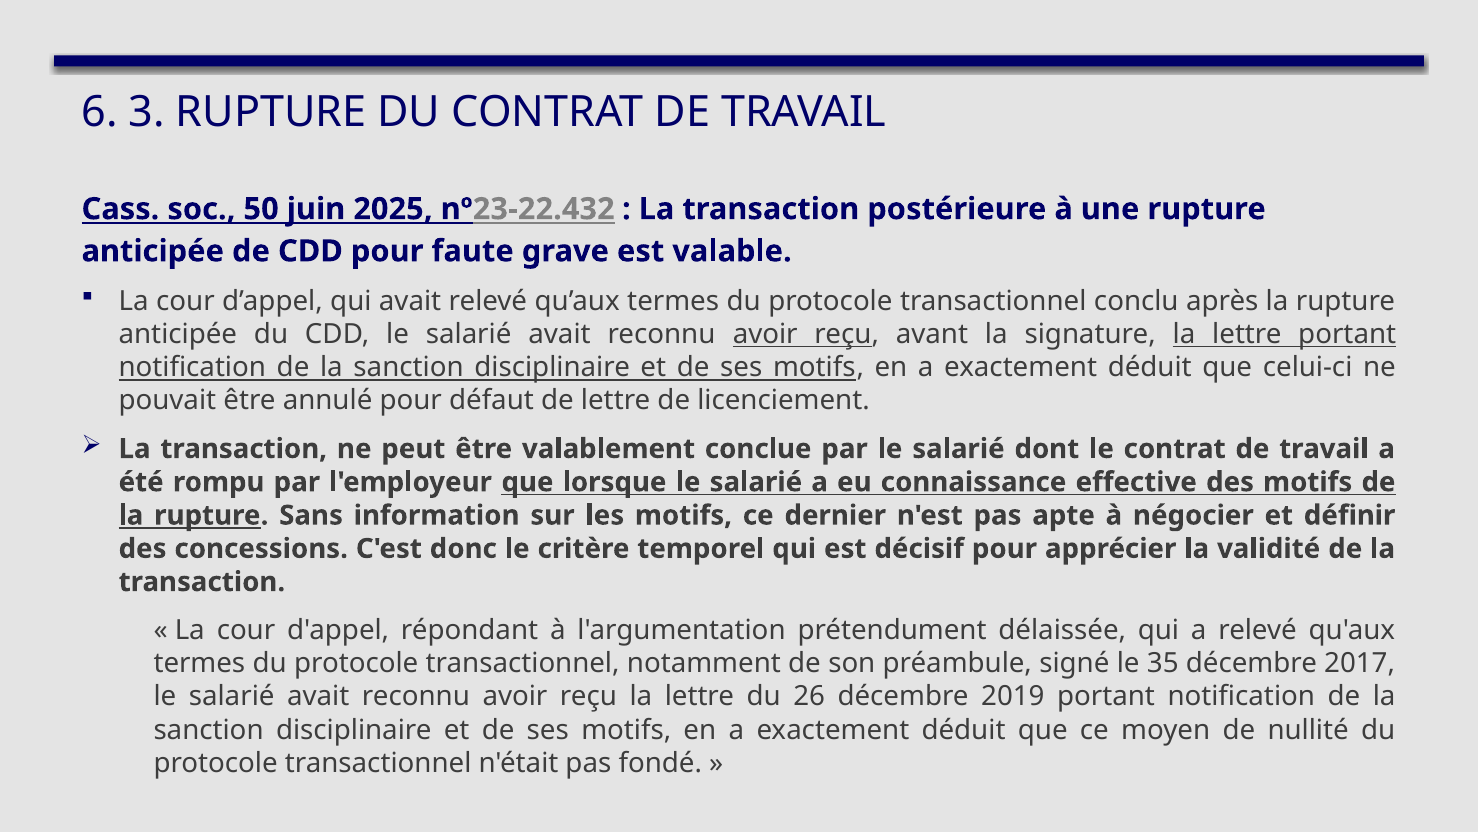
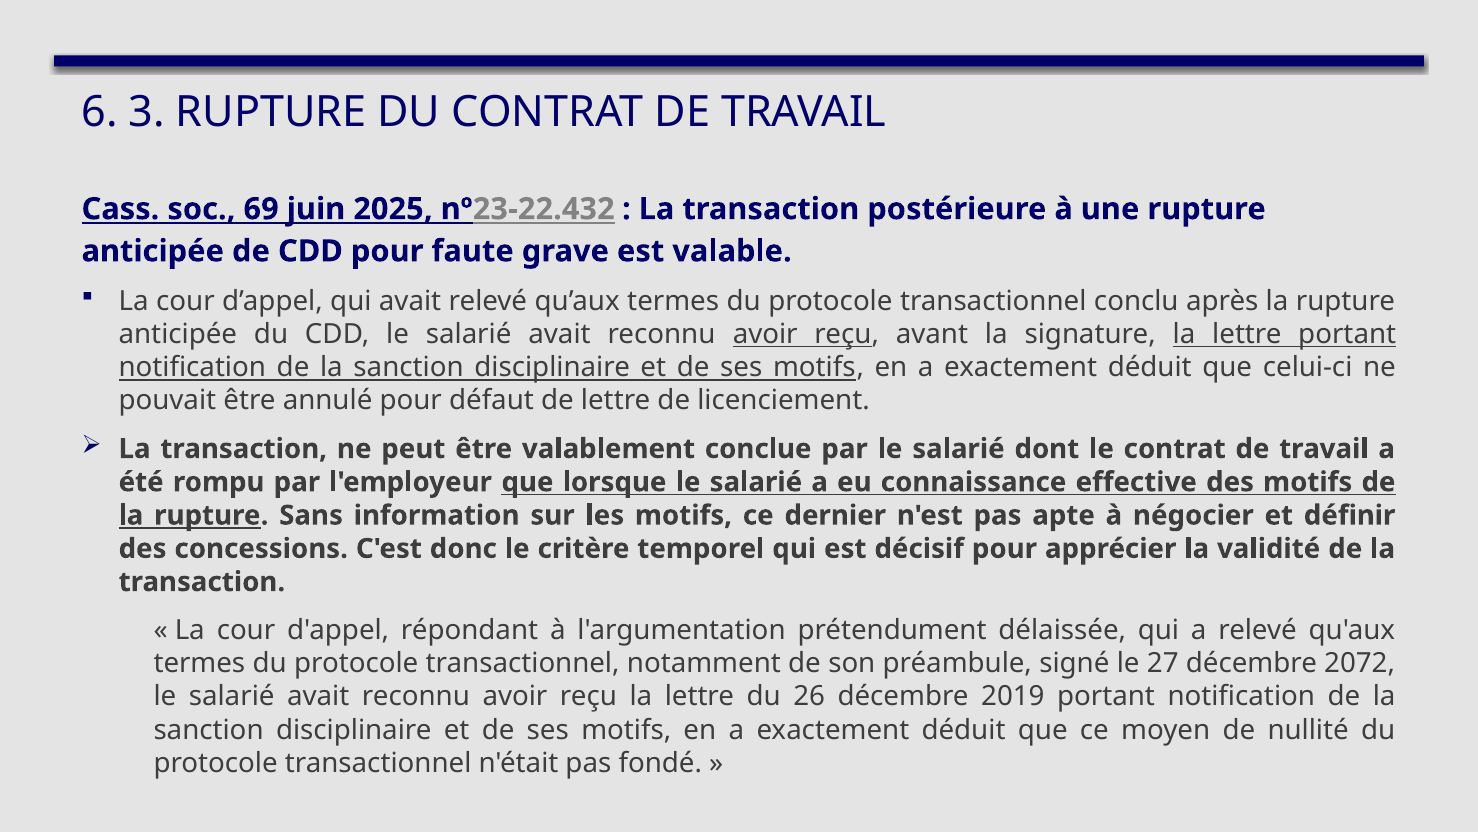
50: 50 -> 69
35: 35 -> 27
2017: 2017 -> 2072
